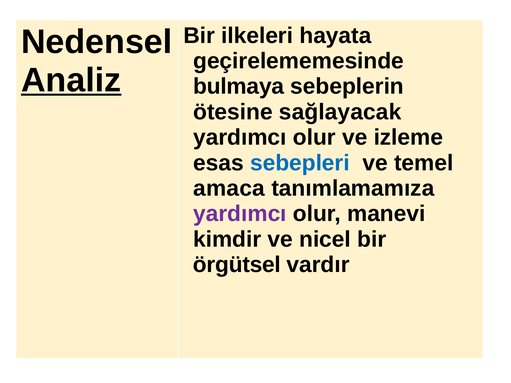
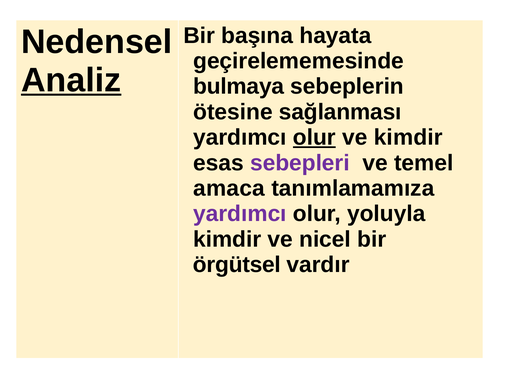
ilkeleri: ilkeleri -> başına
sağlayacak: sağlayacak -> sağlanması
olur at (314, 137) underline: none -> present
ve izleme: izleme -> kimdir
sebepleri colour: blue -> purple
manevi: manevi -> yoluyla
